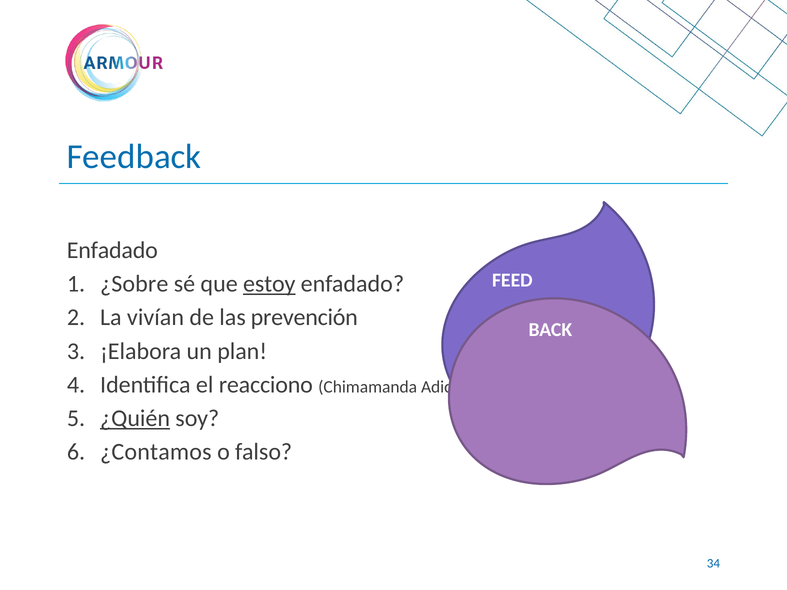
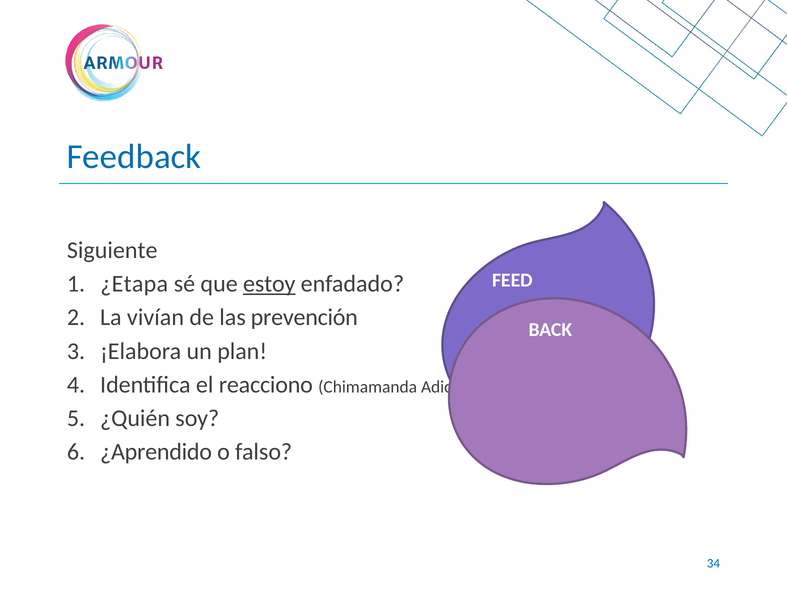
Enfadado at (112, 250): Enfadado -> Siguiente
¿Sobre: ¿Sobre -> ¿Etapa
¿Quién underline: present -> none
¿Contamos: ¿Contamos -> ¿Aprendido
